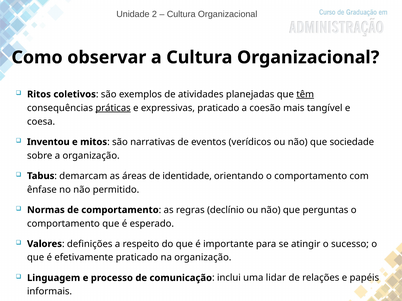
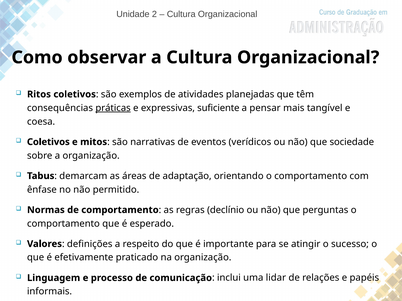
têm underline: present -> none
expressivas praticado: praticado -> suficiente
coesão: coesão -> pensar
Inventou at (48, 142): Inventou -> Coletivos
identidade: identidade -> adaptação
